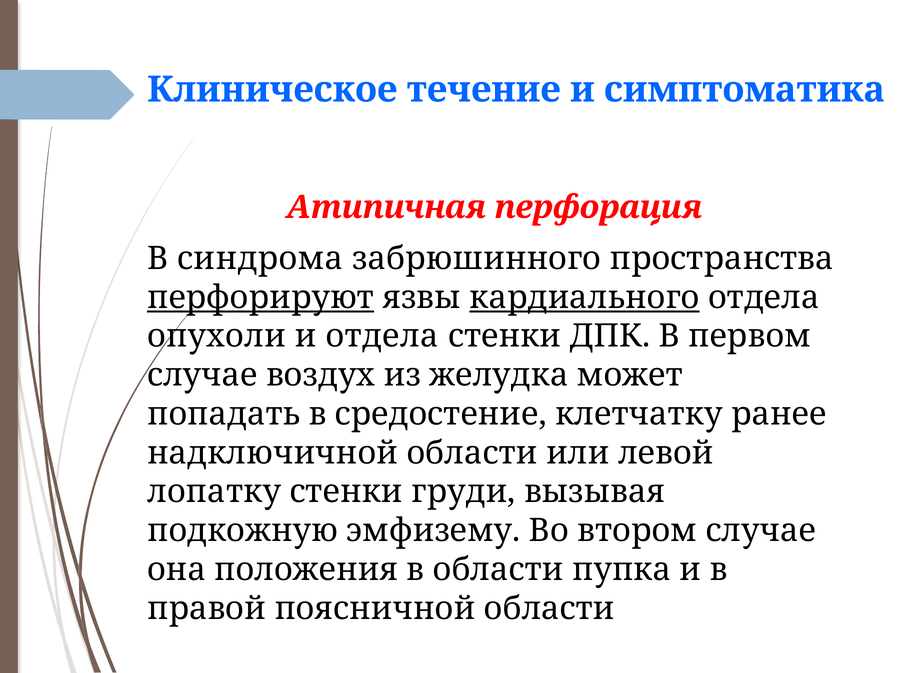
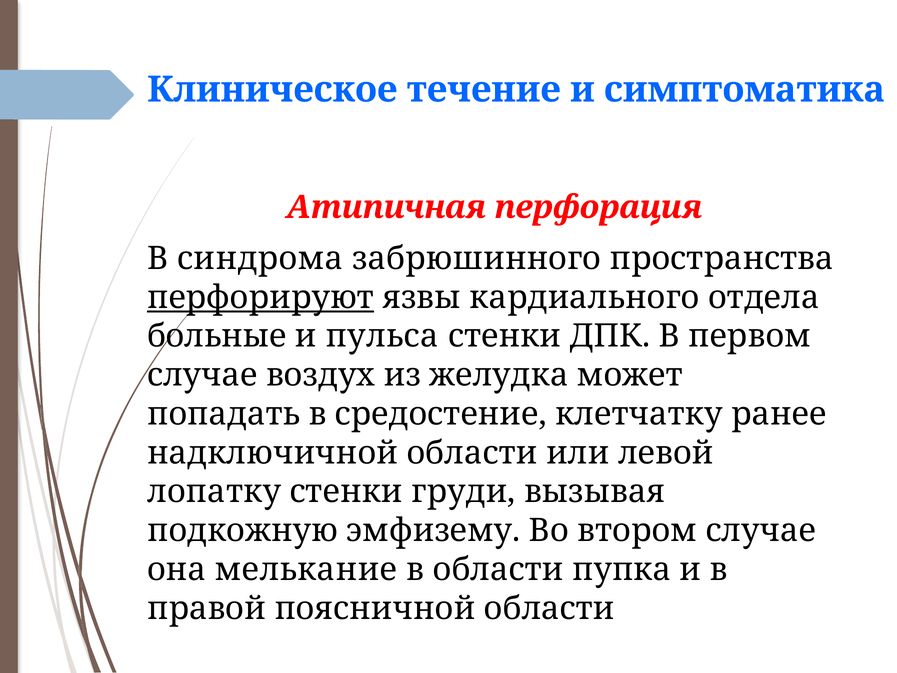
кардиального underline: present -> none
опухоли: опухоли -> больные
и отдела: отдела -> пульса
положения: положения -> мелькание
